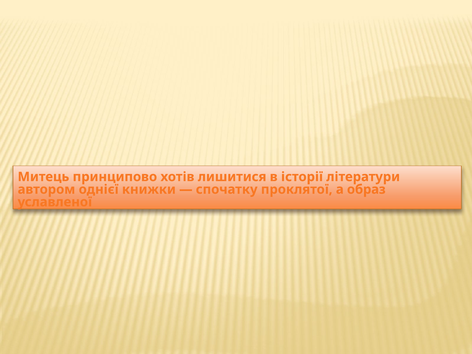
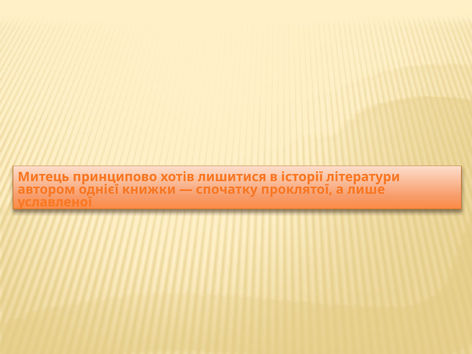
образ: образ -> лише
